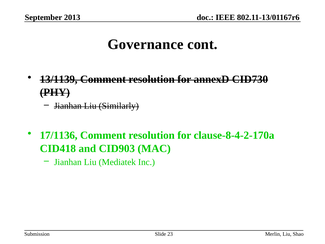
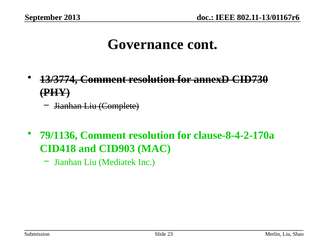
13/1139: 13/1139 -> 13/3774
Similarly: Similarly -> Complete
17/1136: 17/1136 -> 79/1136
